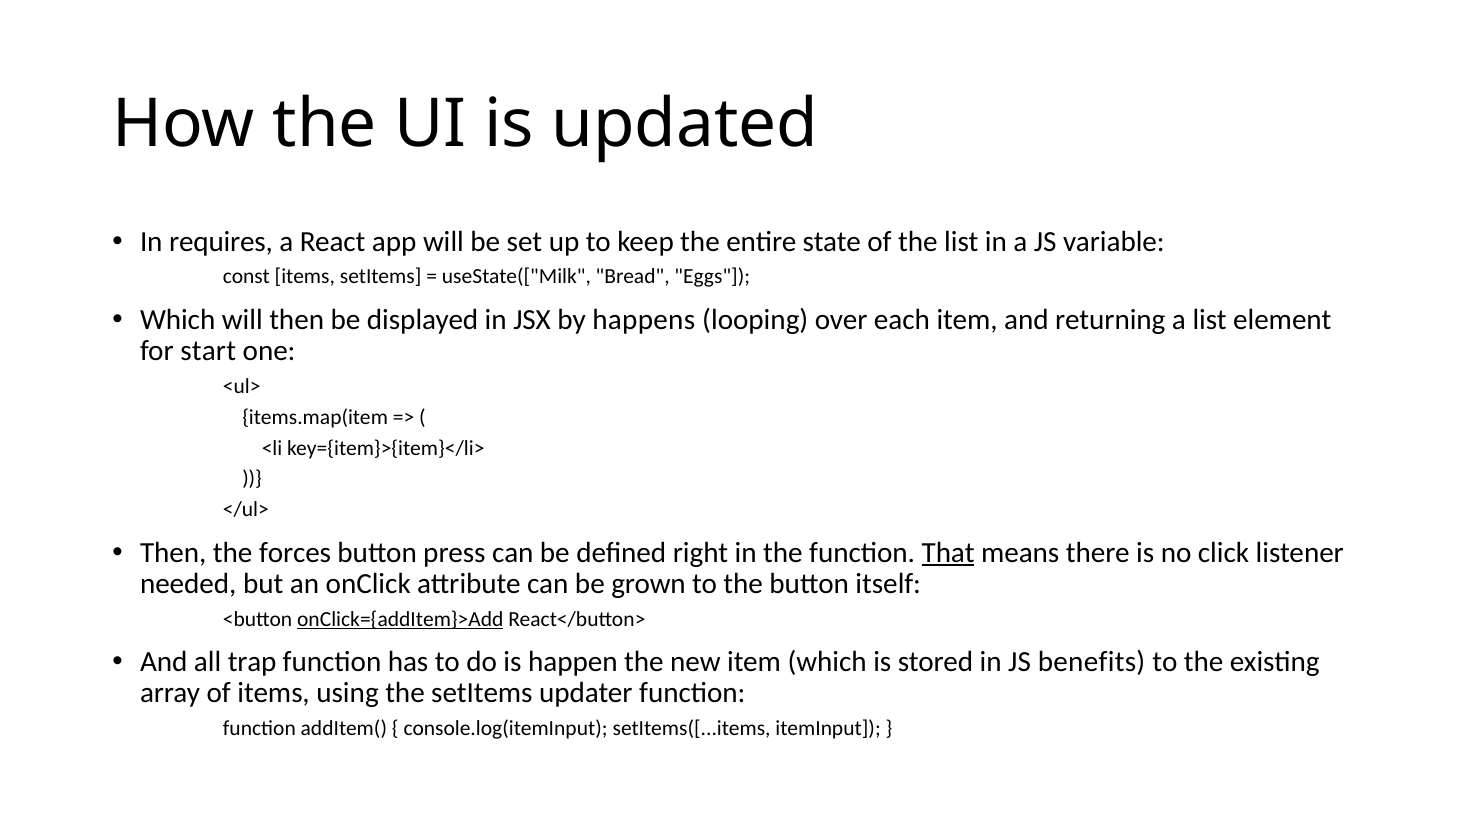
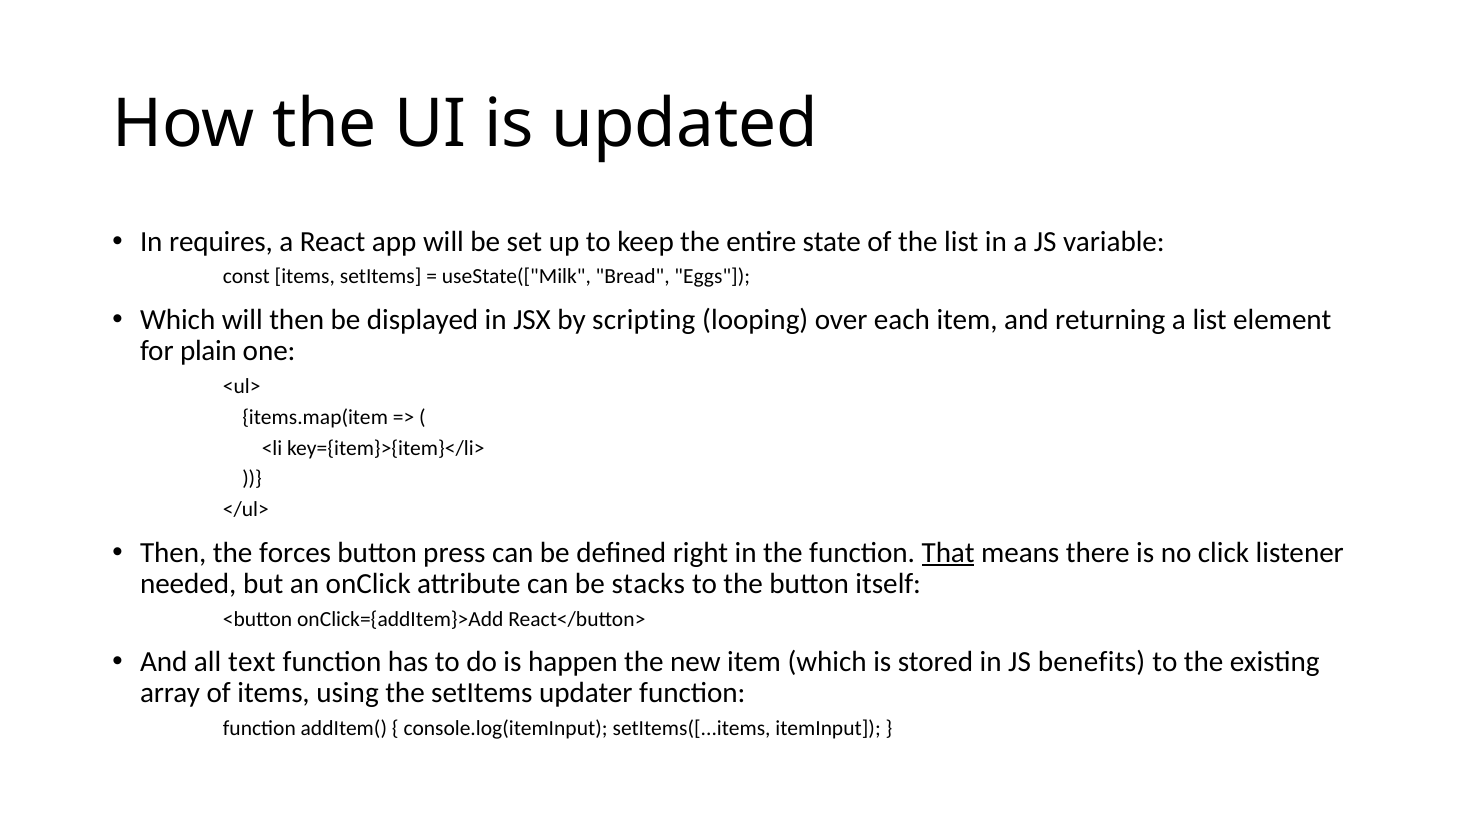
happens: happens -> scripting
start: start -> plain
grown: grown -> stacks
onClick={addItem}>Add underline: present -> none
trap: trap -> text
